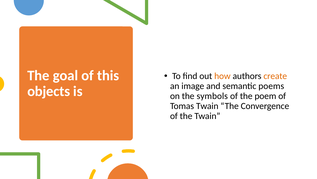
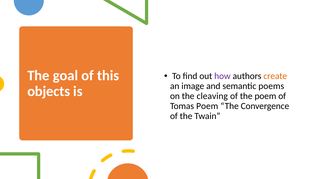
how colour: orange -> purple
symbols: symbols -> cleaving
Tomas Twain: Twain -> Poem
